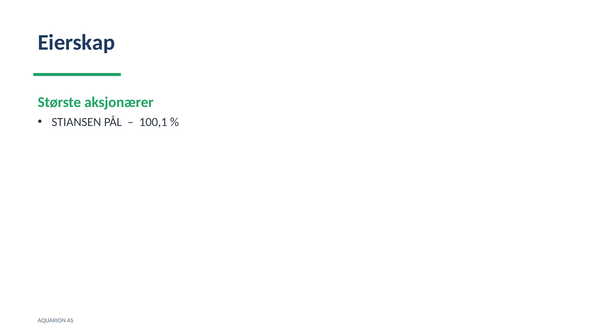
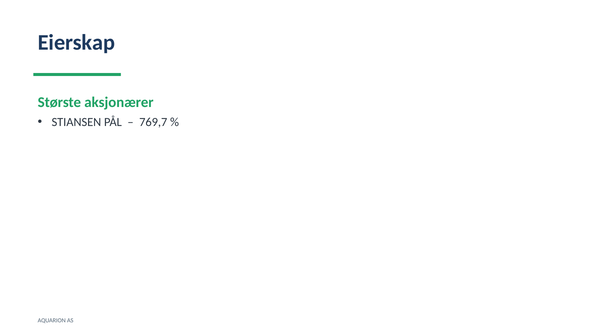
100,1: 100,1 -> 769,7
